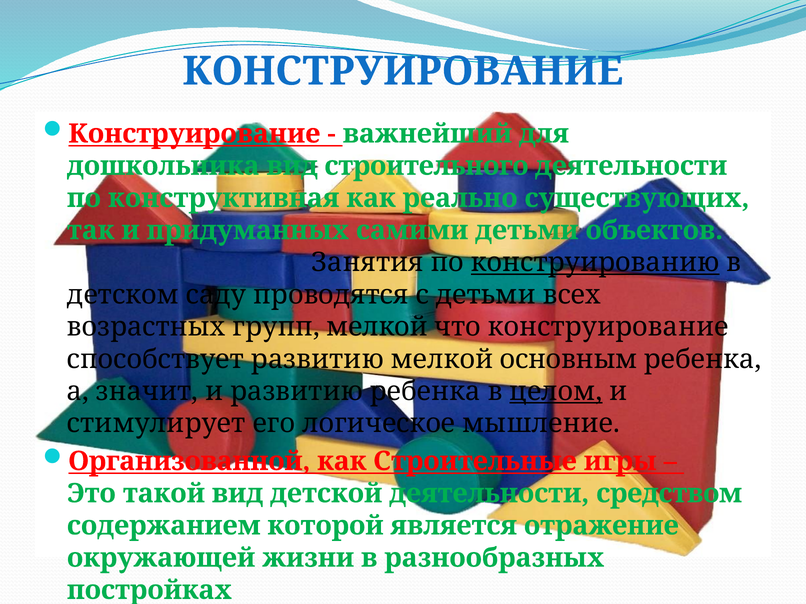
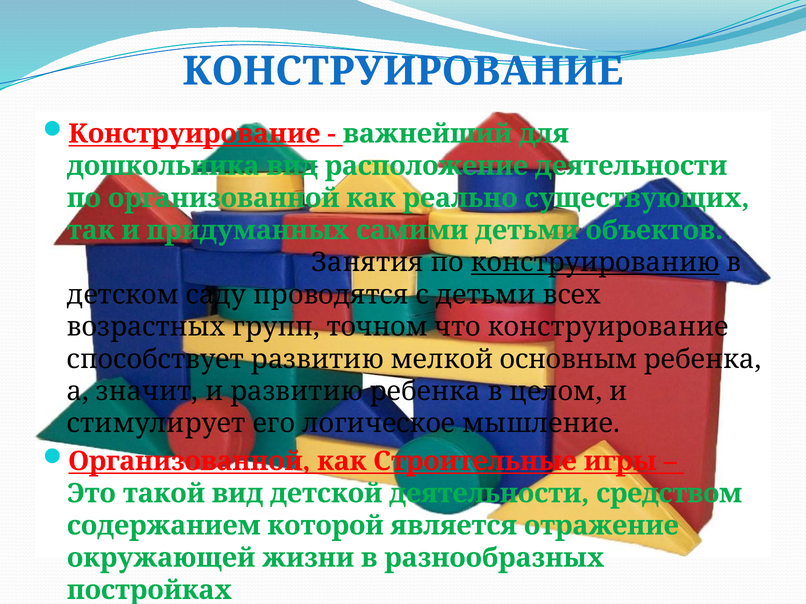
строительного: строительного -> расположение
по конструктивная: конструктивная -> организованной
групп мелкой: мелкой -> точном
целом underline: present -> none
